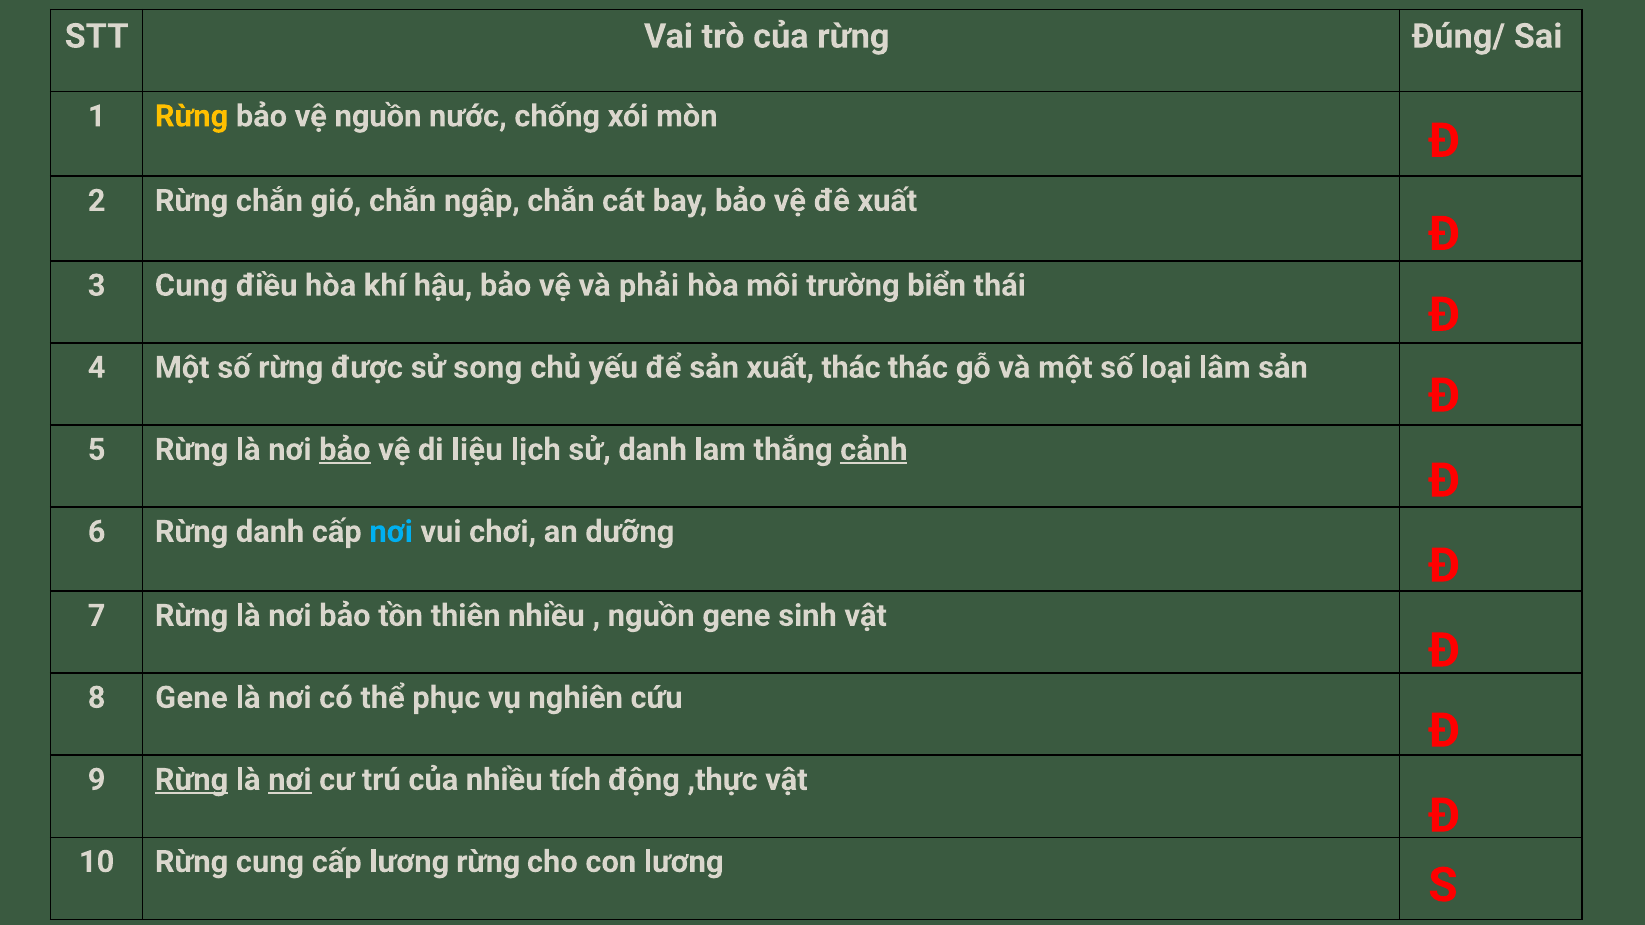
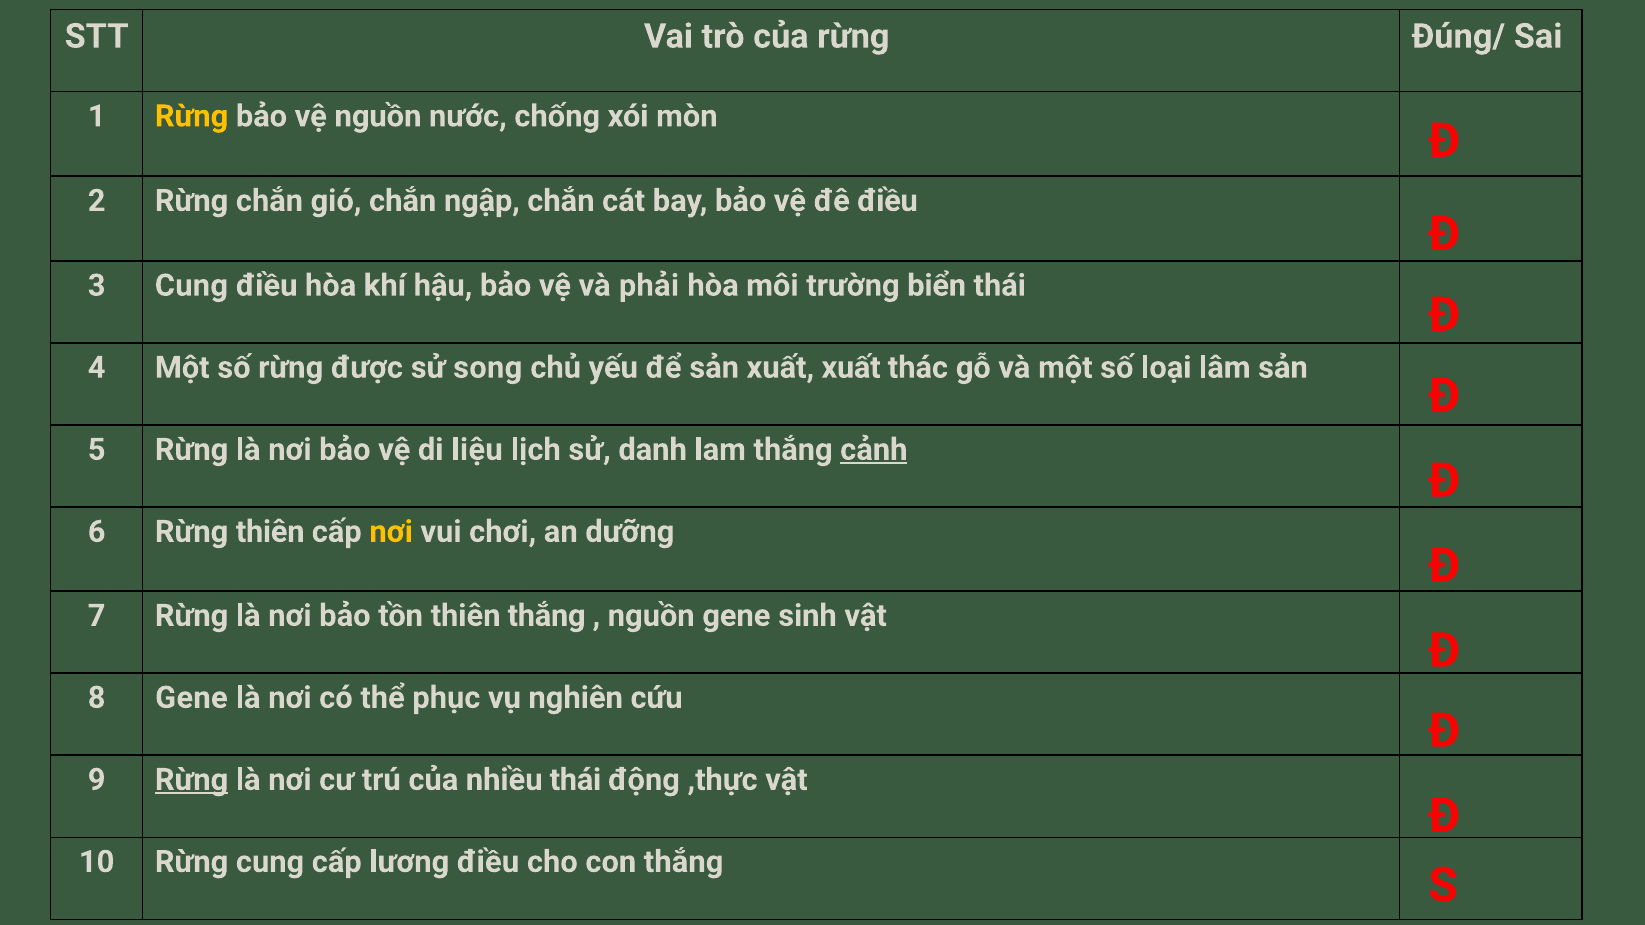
đê xuất: xuất -> điều
xuất thác: thác -> xuất
bảo at (345, 450) underline: present -> none
Rừng danh: danh -> thiên
nơi at (391, 532) colour: light blue -> yellow
thiên nhiều: nhiều -> thắng
nơi at (290, 780) underline: present -> none
nhiều tích: tích -> thái
lương rừng: rừng -> điều
con lương: lương -> thắng
